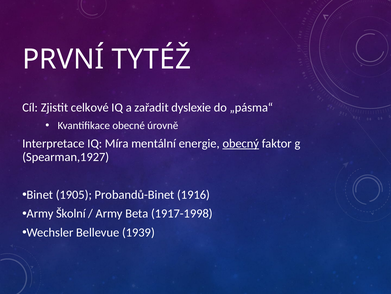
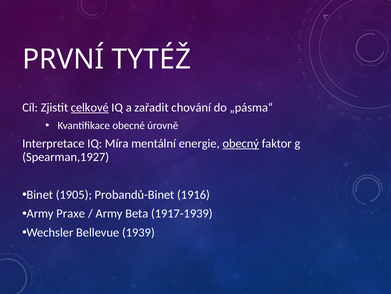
celkové underline: none -> present
dyslexie: dyslexie -> chování
Školní: Školní -> Praxe
1917-1998: 1917-1998 -> 1917-1939
